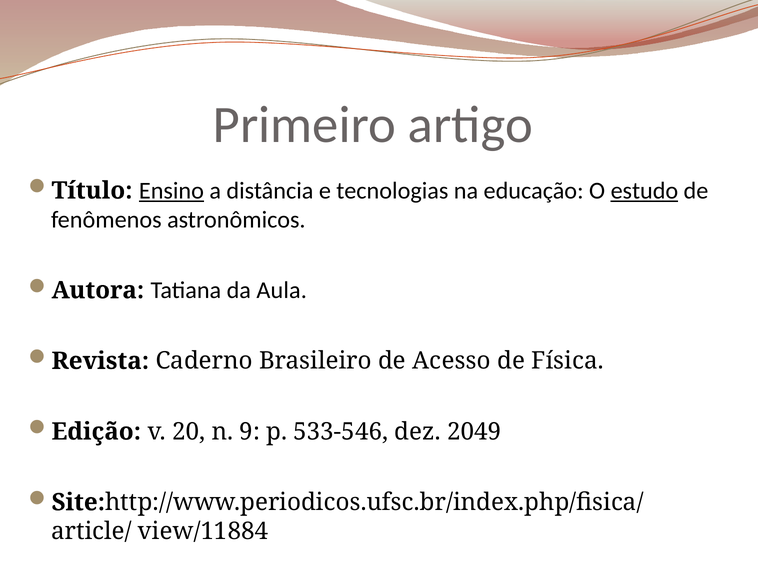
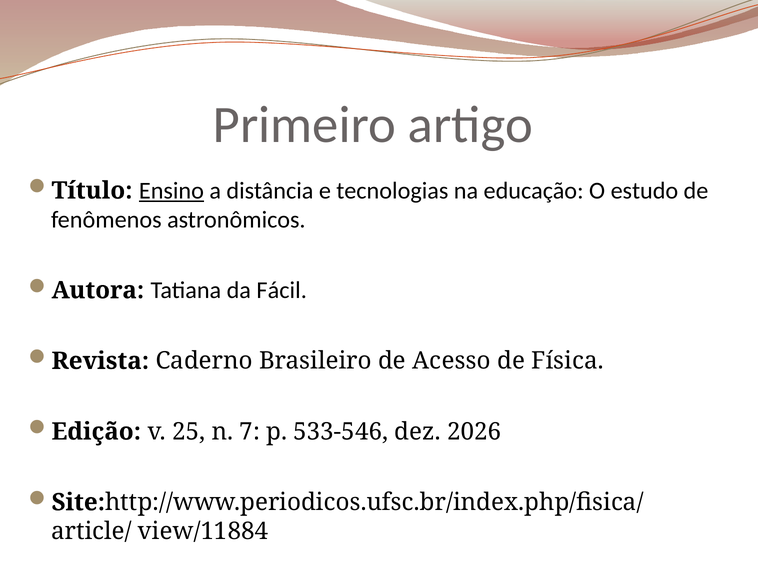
estudo underline: present -> none
Aula: Aula -> Fácil
20: 20 -> 25
9: 9 -> 7
2049: 2049 -> 2026
